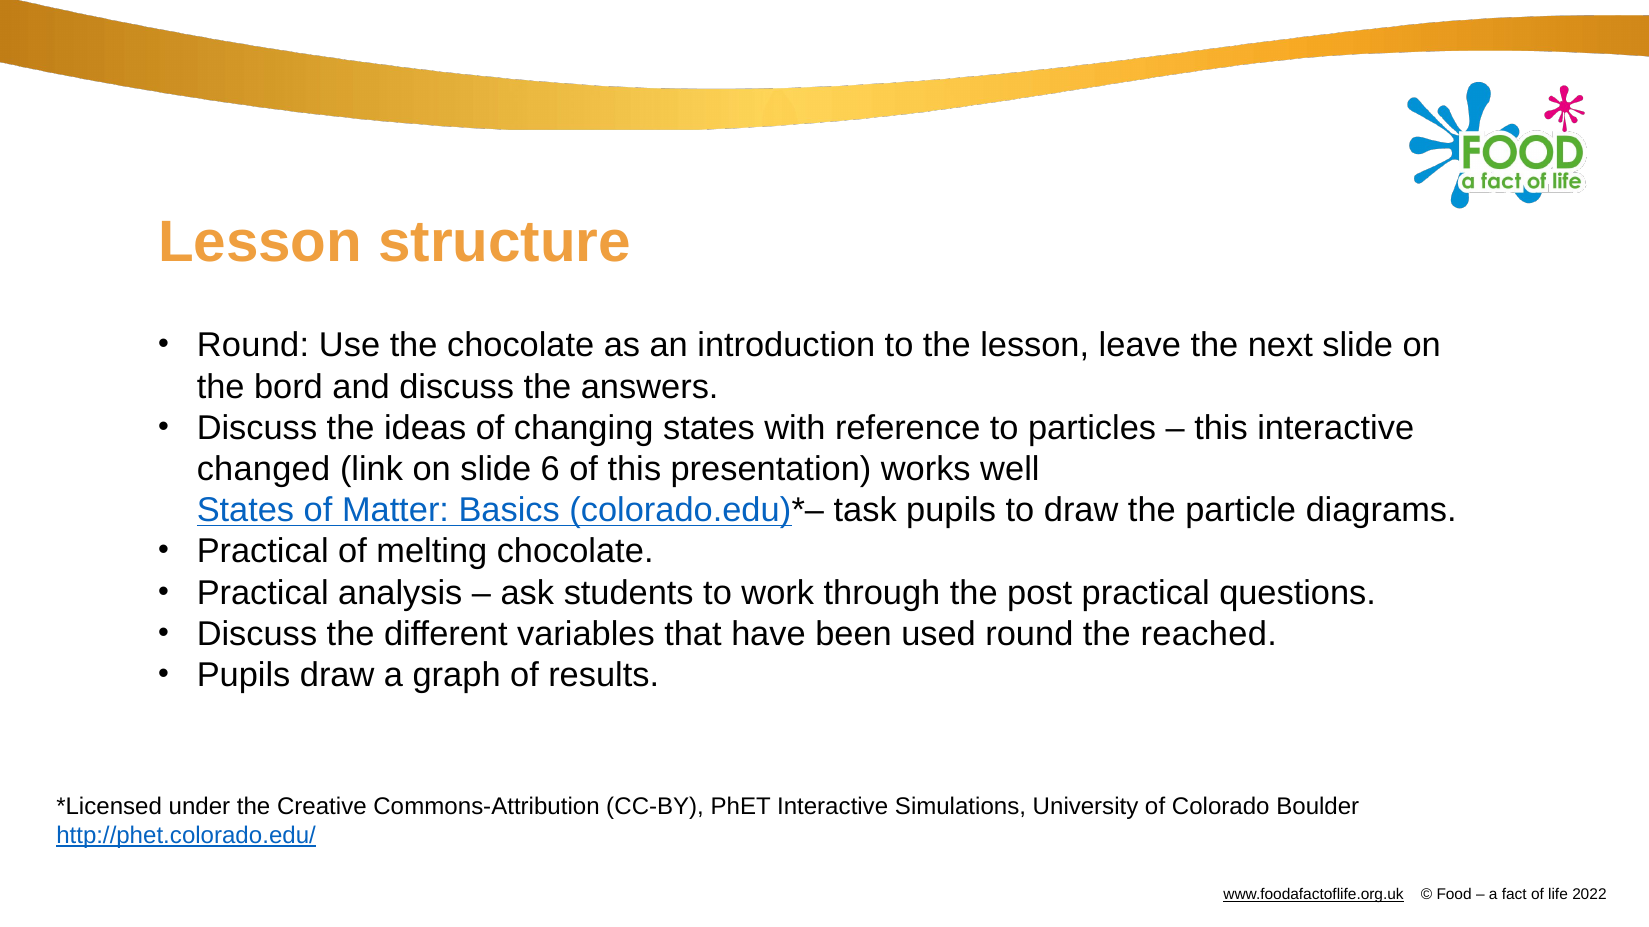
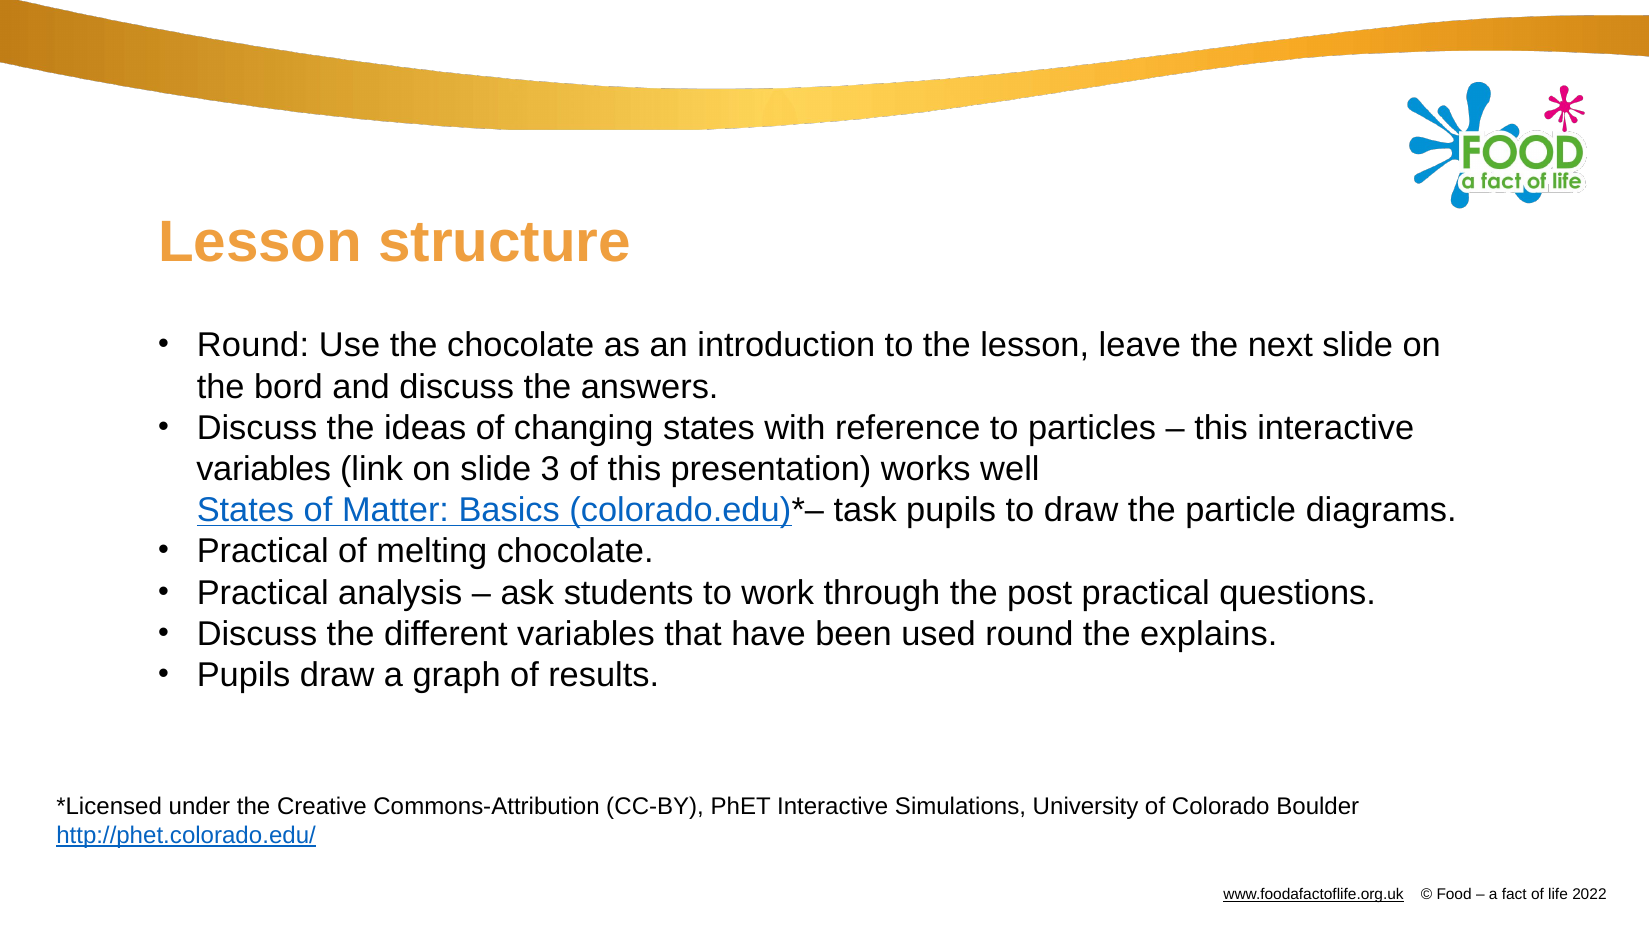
changed at (263, 469): changed -> variables
6: 6 -> 3
reached: reached -> explains
